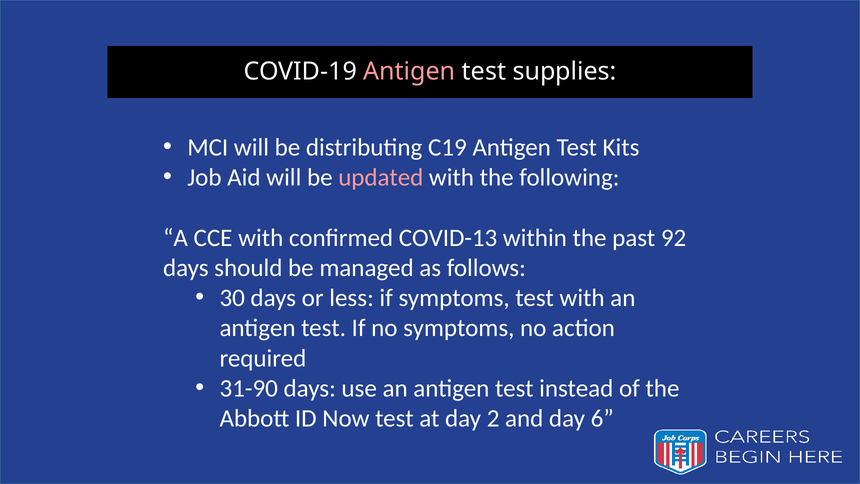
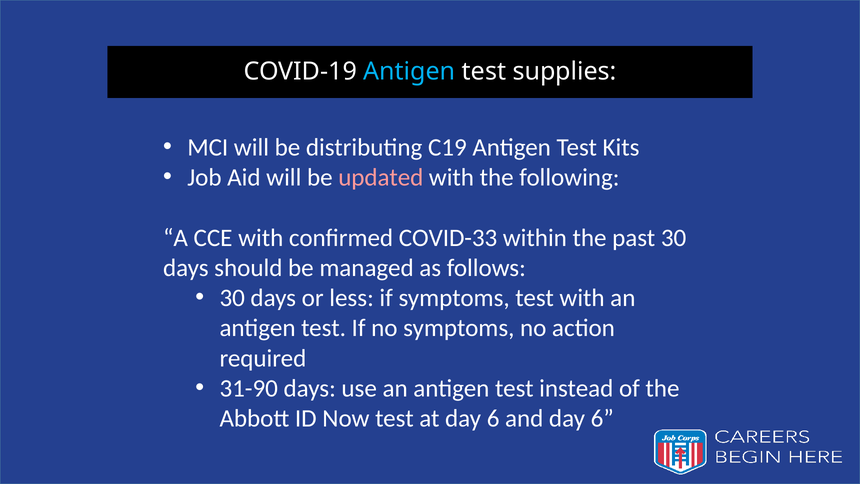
Antigen at (409, 71) colour: pink -> light blue
COVID-13: COVID-13 -> COVID-33
past 92: 92 -> 30
at day 2: 2 -> 6
